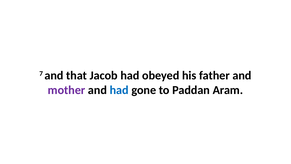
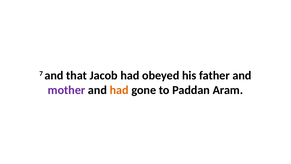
had at (119, 90) colour: blue -> orange
